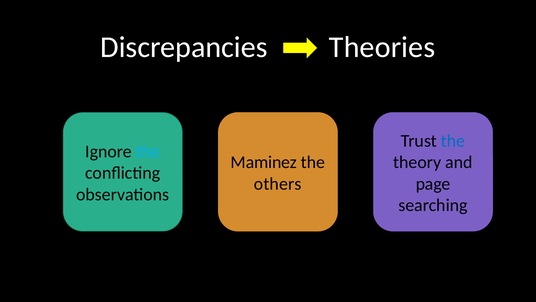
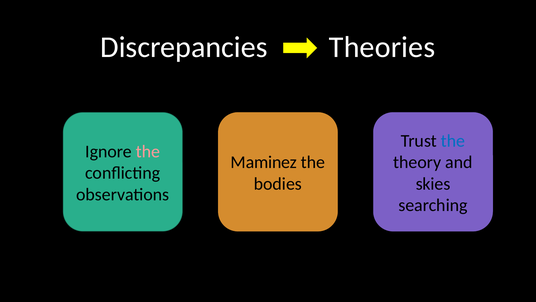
the at (148, 151) colour: light blue -> pink
others: others -> bodies
page: page -> skies
